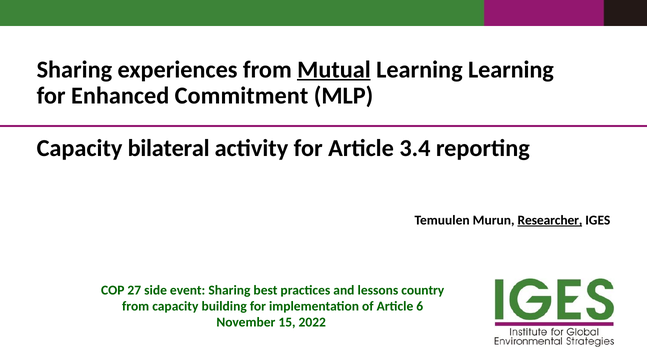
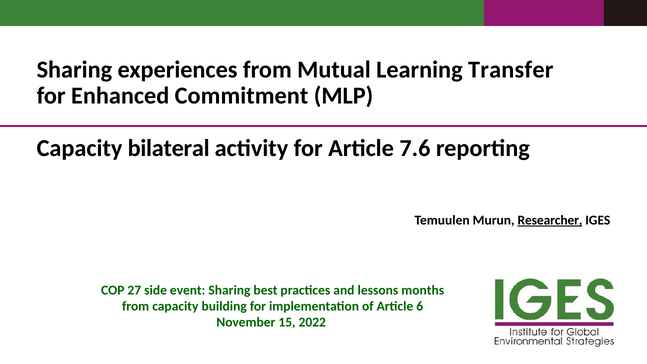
Mutual underline: present -> none
Learning Learning: Learning -> Transfer
3.4: 3.4 -> 7.6
country: country -> months
